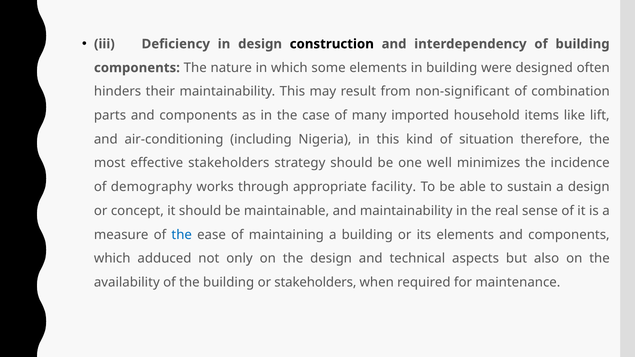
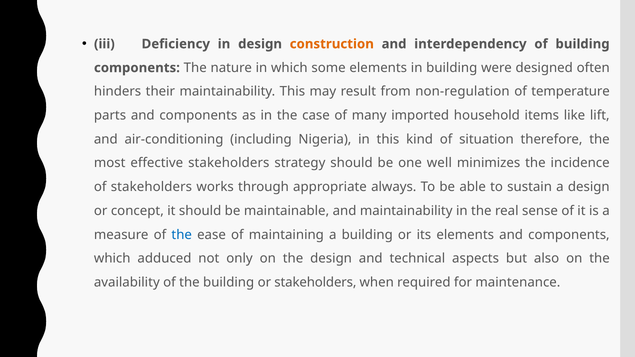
construction colour: black -> orange
non-significant: non-significant -> non-regulation
combination: combination -> temperature
of demography: demography -> stakeholders
facility: facility -> always
